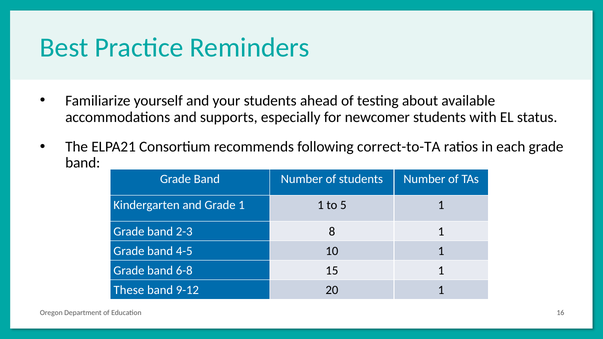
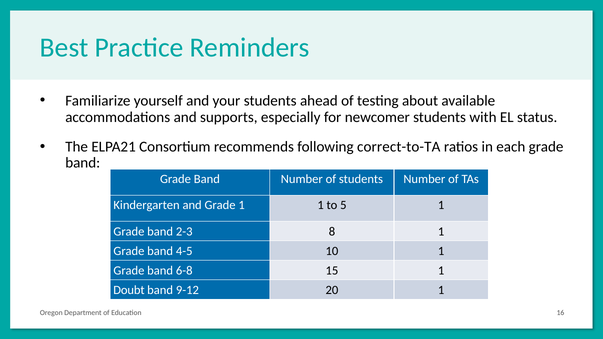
These: These -> Doubt
